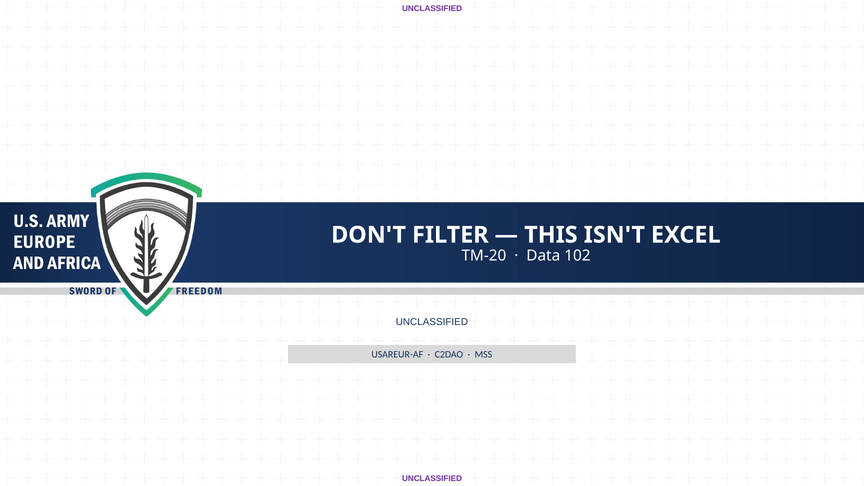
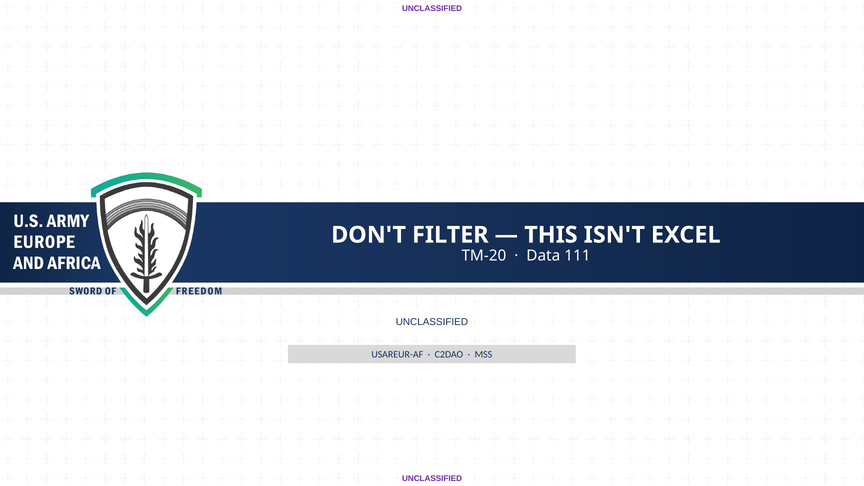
102: 102 -> 111
